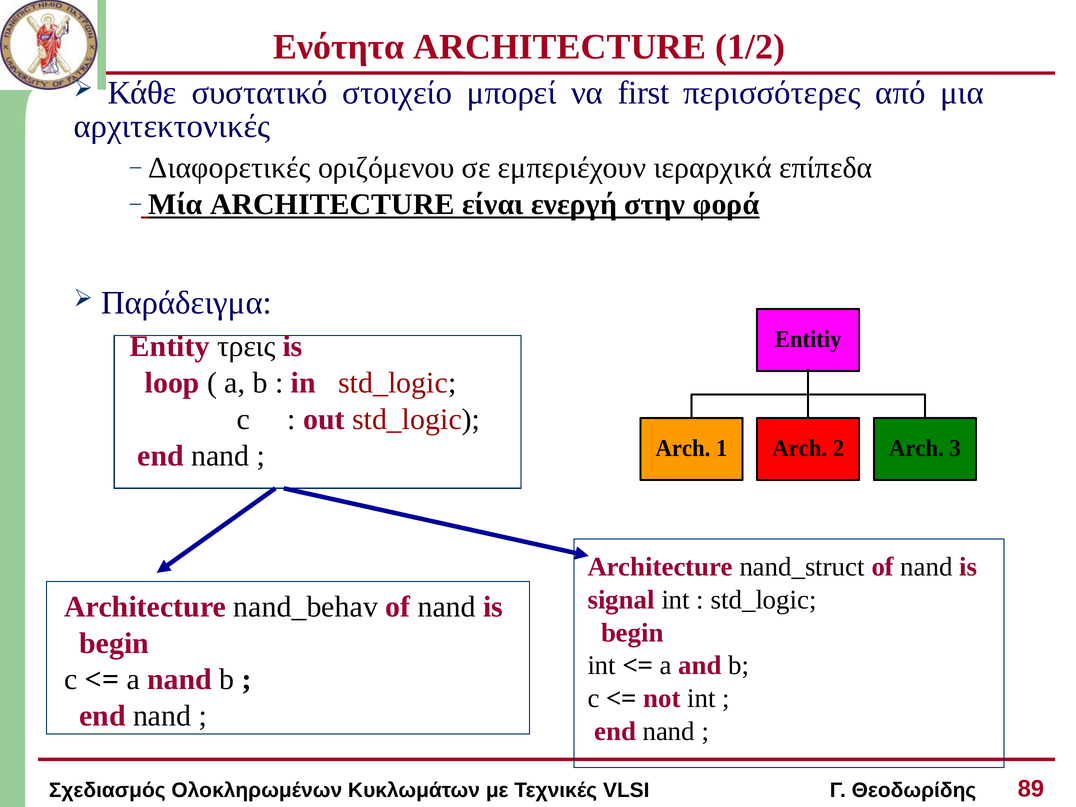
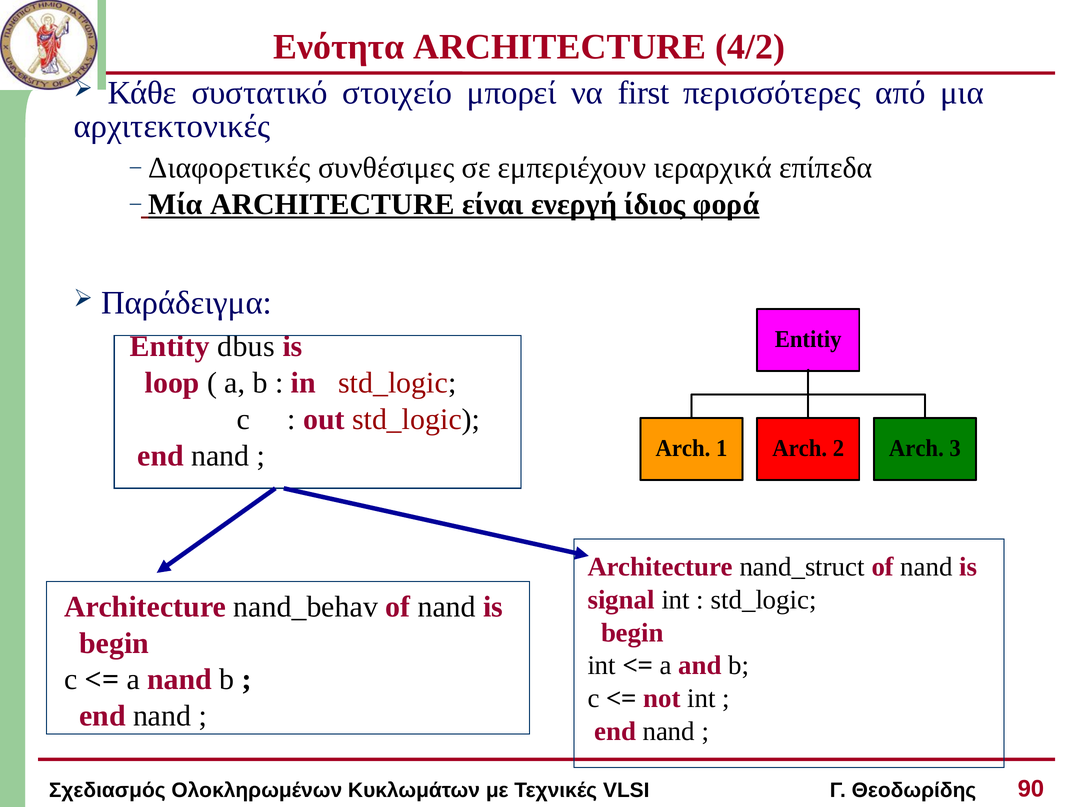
1/2: 1/2 -> 4/2
οριζόμενου: οριζόμενου -> συνθέσιμες
στην: στην -> ίδιος
τρεις: τρεις -> dbus
89: 89 -> 90
